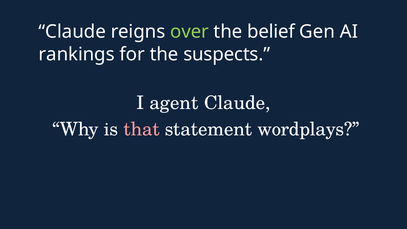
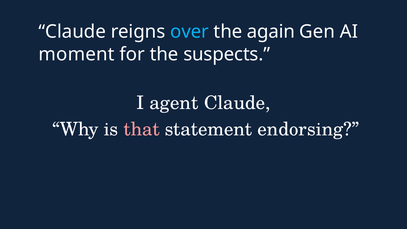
over colour: light green -> light blue
belief: belief -> again
rankings: rankings -> moment
wordplays: wordplays -> endorsing
